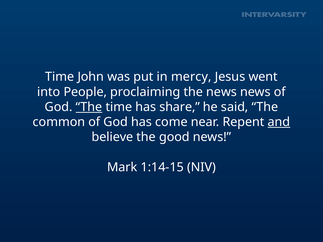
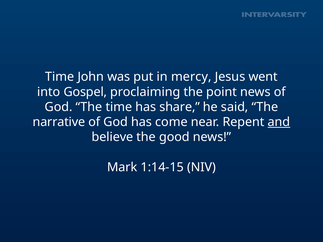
People: People -> Gospel
the news: news -> point
The at (89, 107) underline: present -> none
common: common -> narrative
